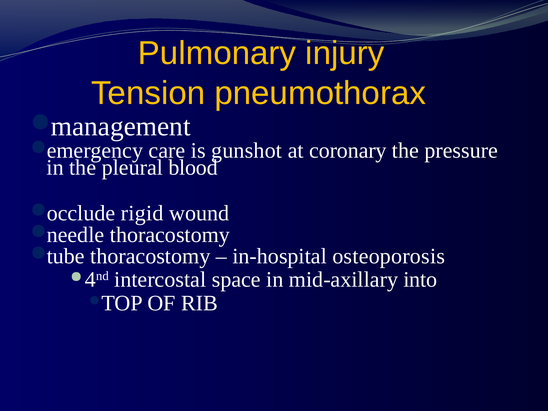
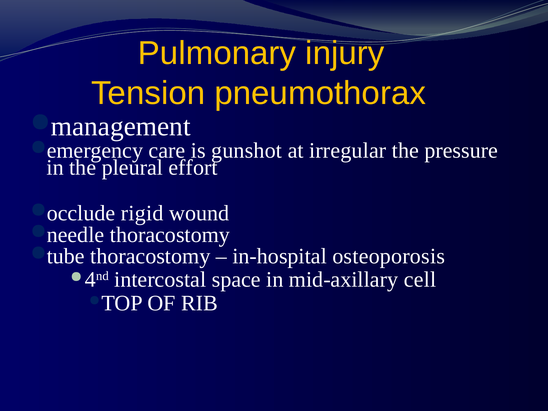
coronary: coronary -> irregular
blood: blood -> effort
into: into -> cell
